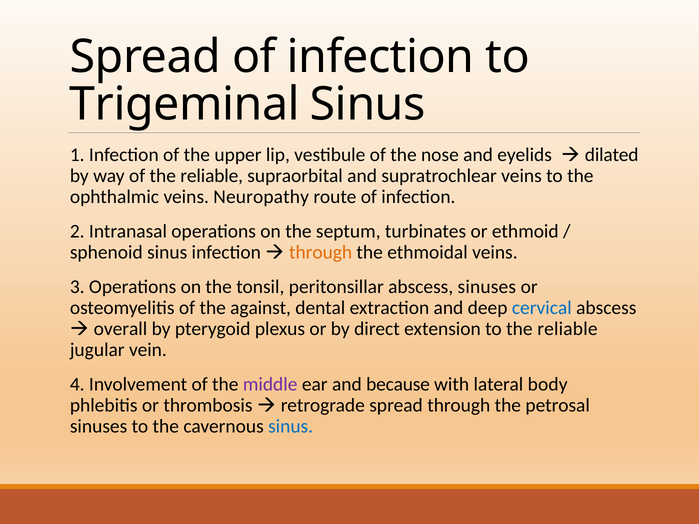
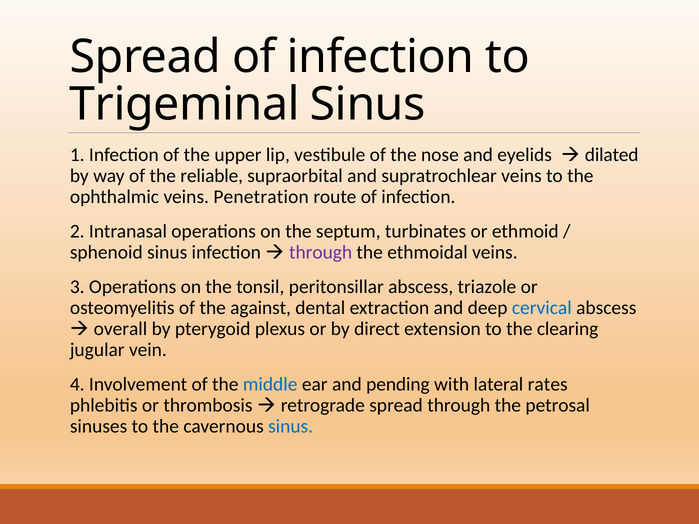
Neuropathy: Neuropathy -> Penetration
through at (321, 252) colour: orange -> purple
abscess sinuses: sinuses -> triazole
to the reliable: reliable -> clearing
middle colour: purple -> blue
because: because -> pending
body: body -> rates
